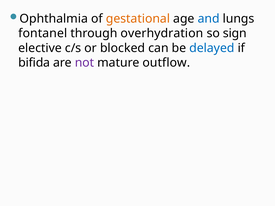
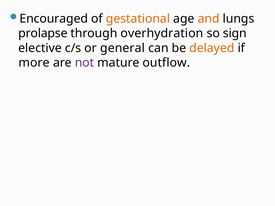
Ophthalmia: Ophthalmia -> Encouraged
and colour: blue -> orange
fontanel: fontanel -> prolapse
blocked: blocked -> general
delayed colour: blue -> orange
bifida: bifida -> more
